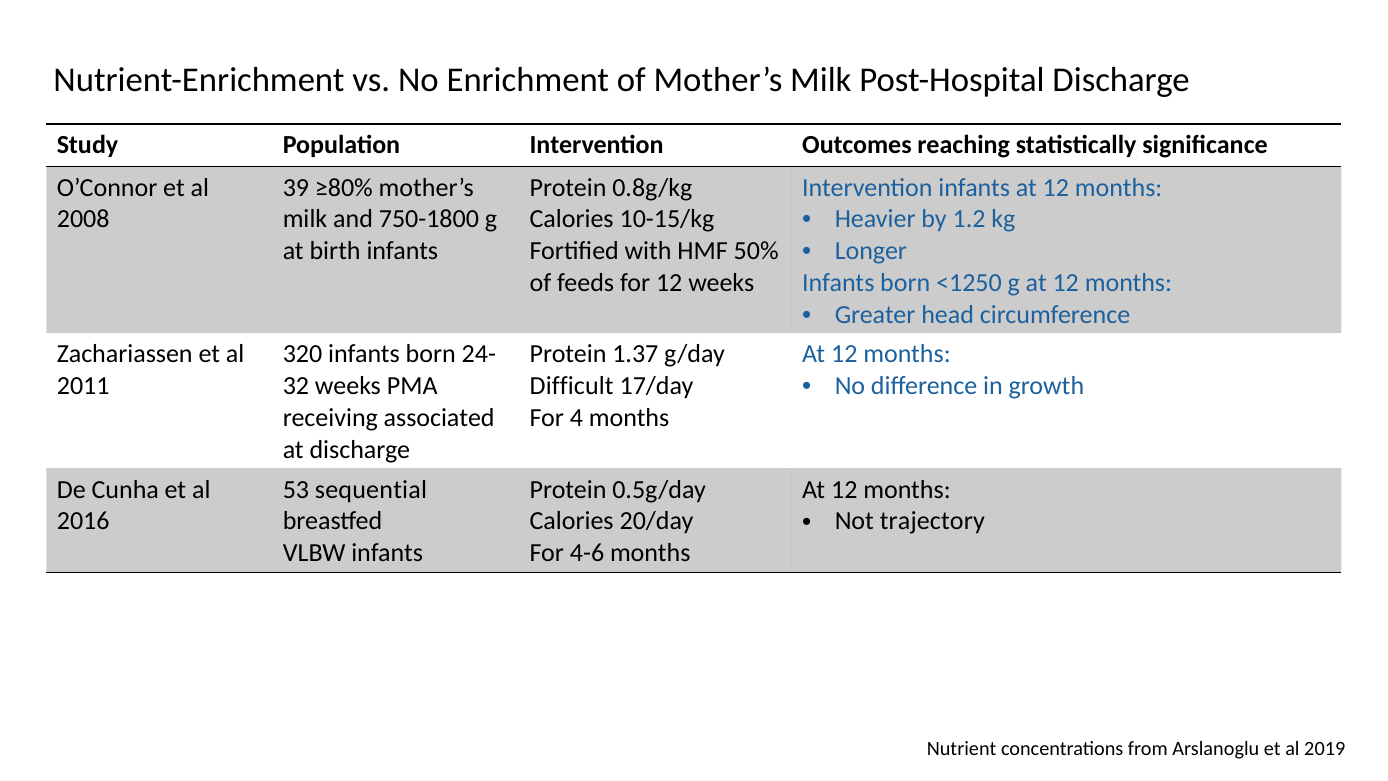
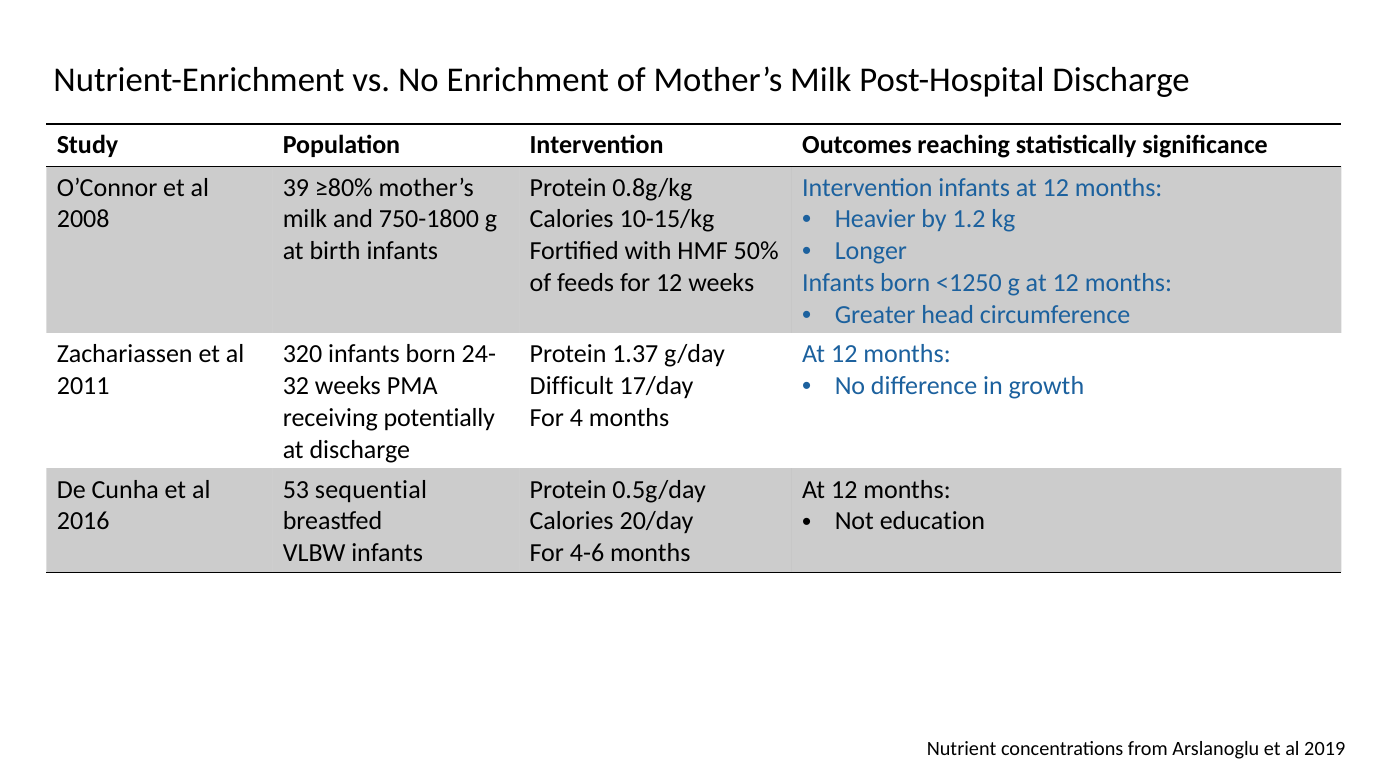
associated: associated -> potentially
trajectory: trajectory -> education
